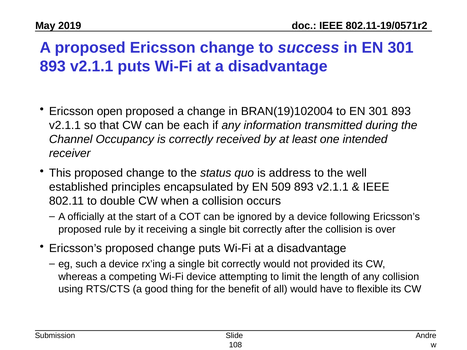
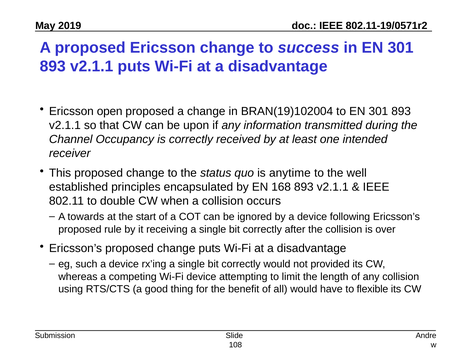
each: each -> upon
address: address -> anytime
509: 509 -> 168
officially: officially -> towards
